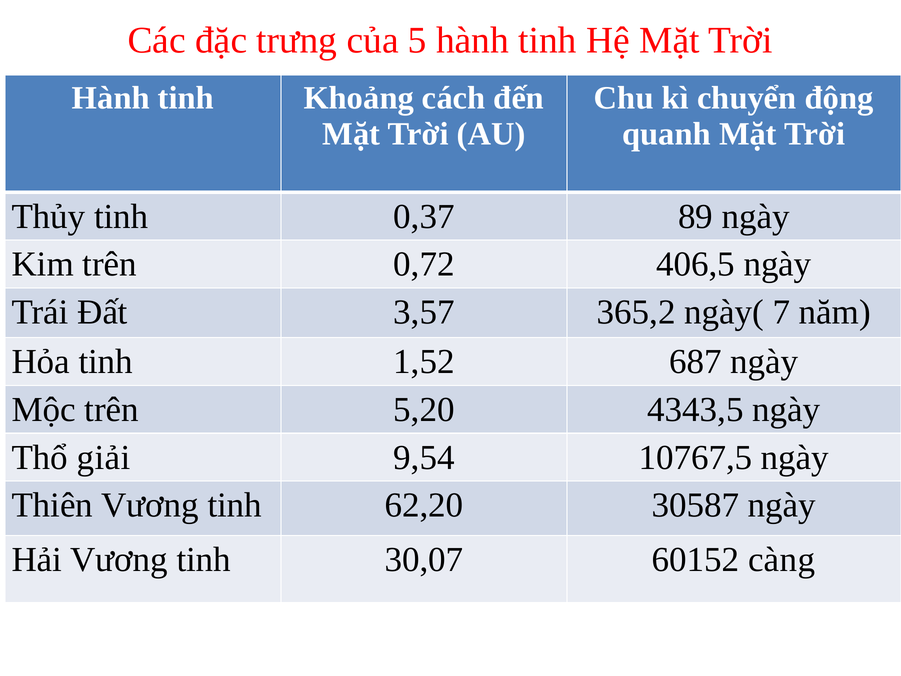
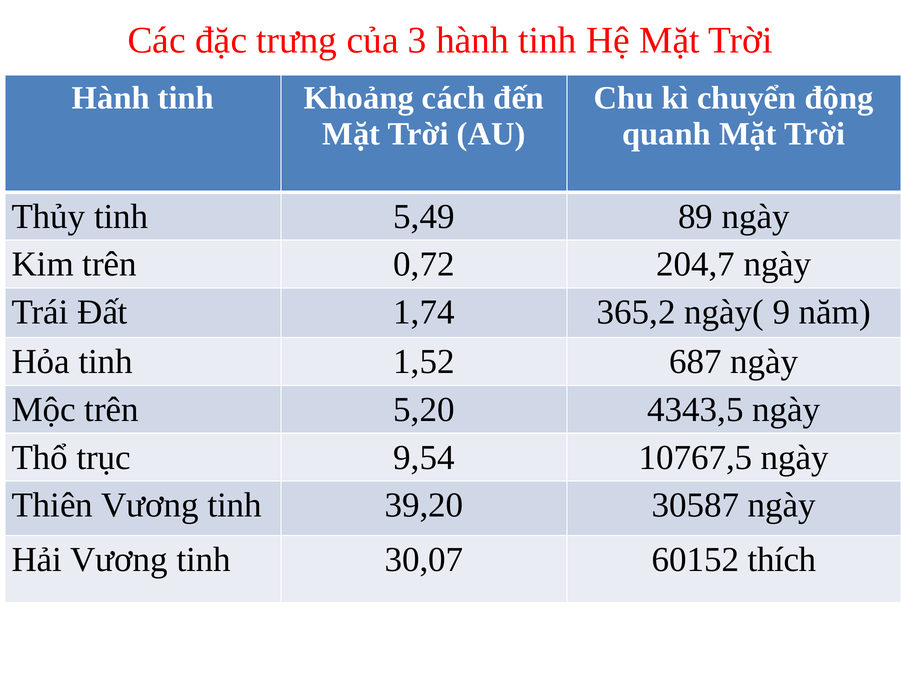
5: 5 -> 3
0,37: 0,37 -> 5,49
406,5: 406,5 -> 204,7
3,57: 3,57 -> 1,74
7: 7 -> 9
giải: giải -> trục
62,20: 62,20 -> 39,20
càng: càng -> thích
